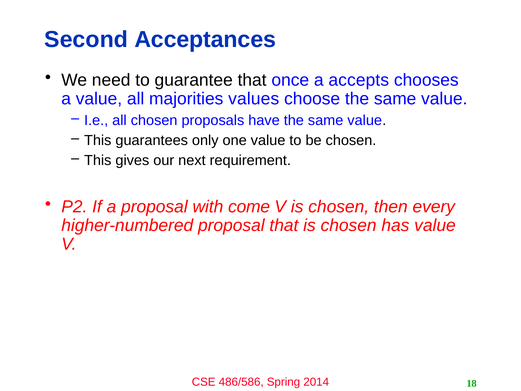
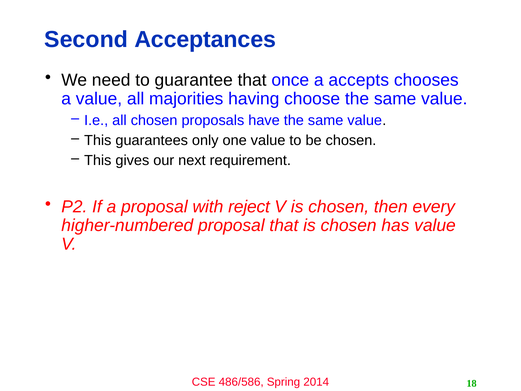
values: values -> having
come: come -> reject
